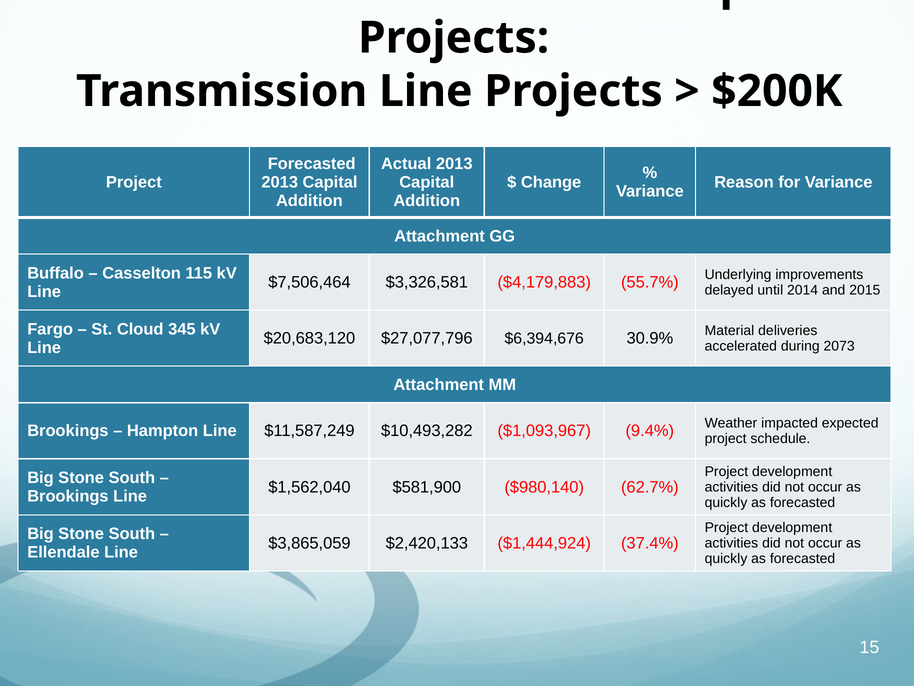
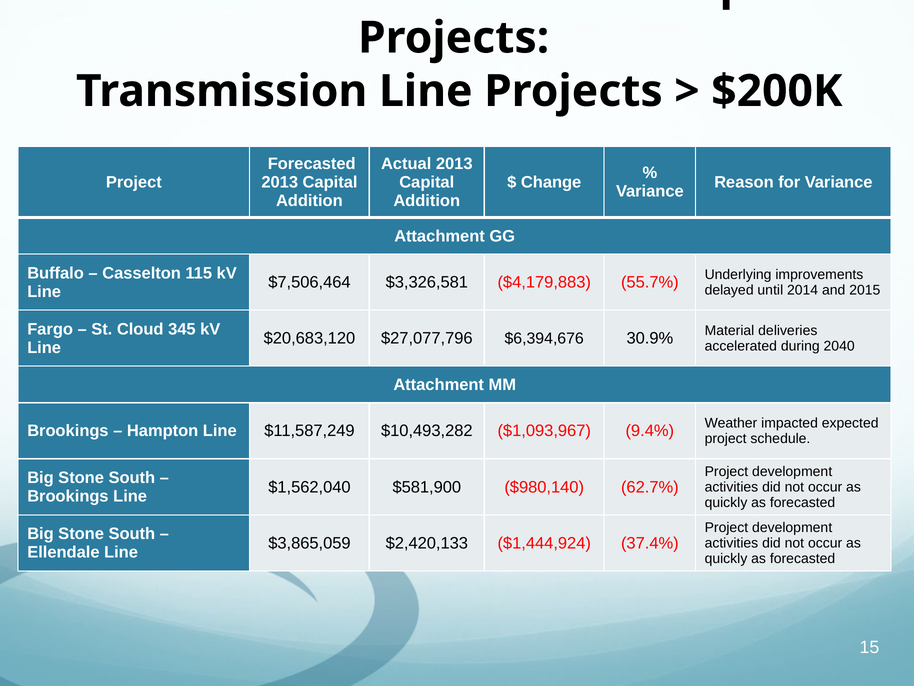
2073: 2073 -> 2040
